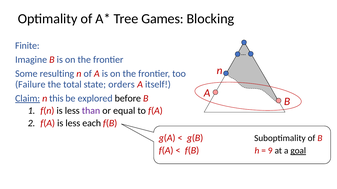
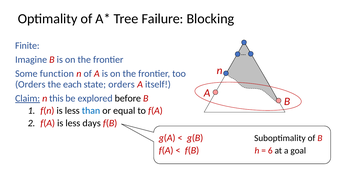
Games: Games -> Failure
resulting: resulting -> function
Failure at (30, 85): Failure -> Orders
total: total -> each
than colour: purple -> blue
each: each -> days
9: 9 -> 6
goal underline: present -> none
